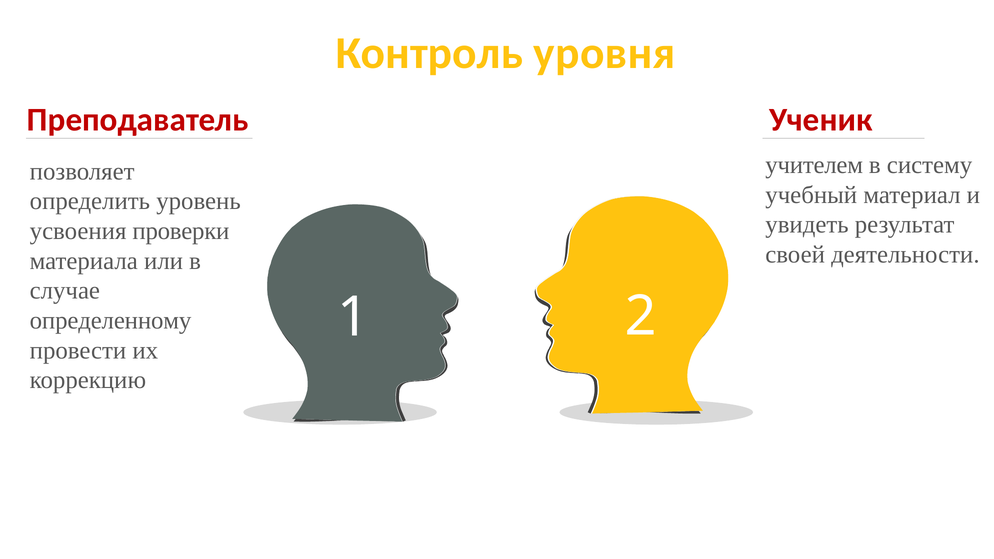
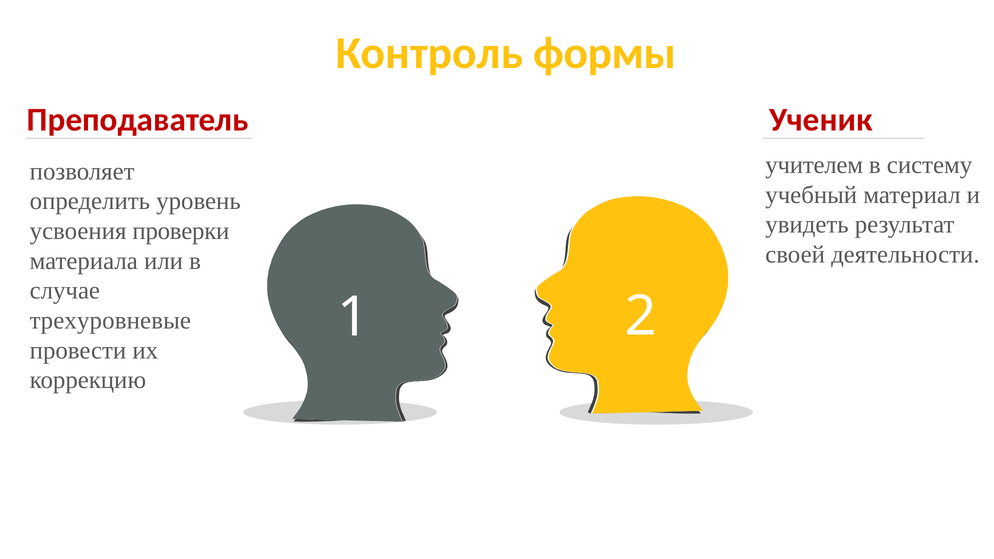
уровня: уровня -> формы
определенному: определенному -> трехуровневые
